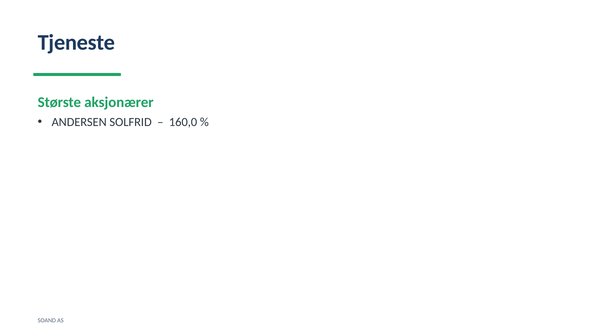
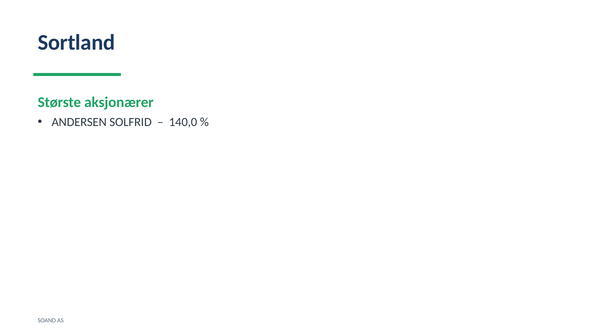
Tjeneste: Tjeneste -> Sortland
160,0: 160,0 -> 140,0
